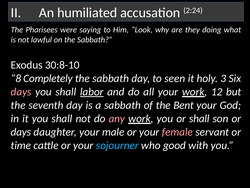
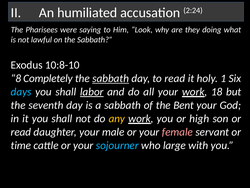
30:8-10: 30:8-10 -> 10:8-10
sabbath at (111, 78) underline: none -> present
to seen: seen -> read
3: 3 -> 1
days at (21, 92) colour: pink -> light blue
12: 12 -> 18
any colour: pink -> yellow
or shall: shall -> high
days at (21, 132): days -> read
good: good -> large
